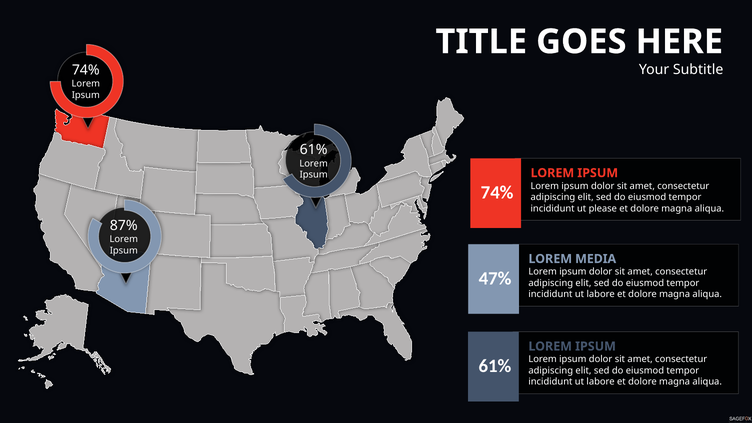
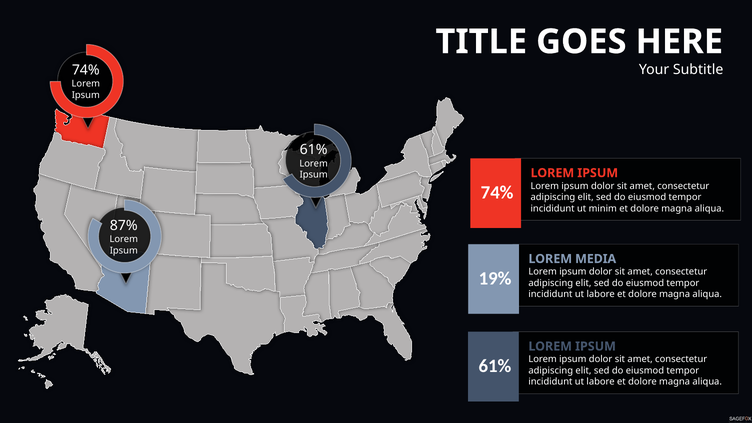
please: please -> minim
47%: 47% -> 19%
